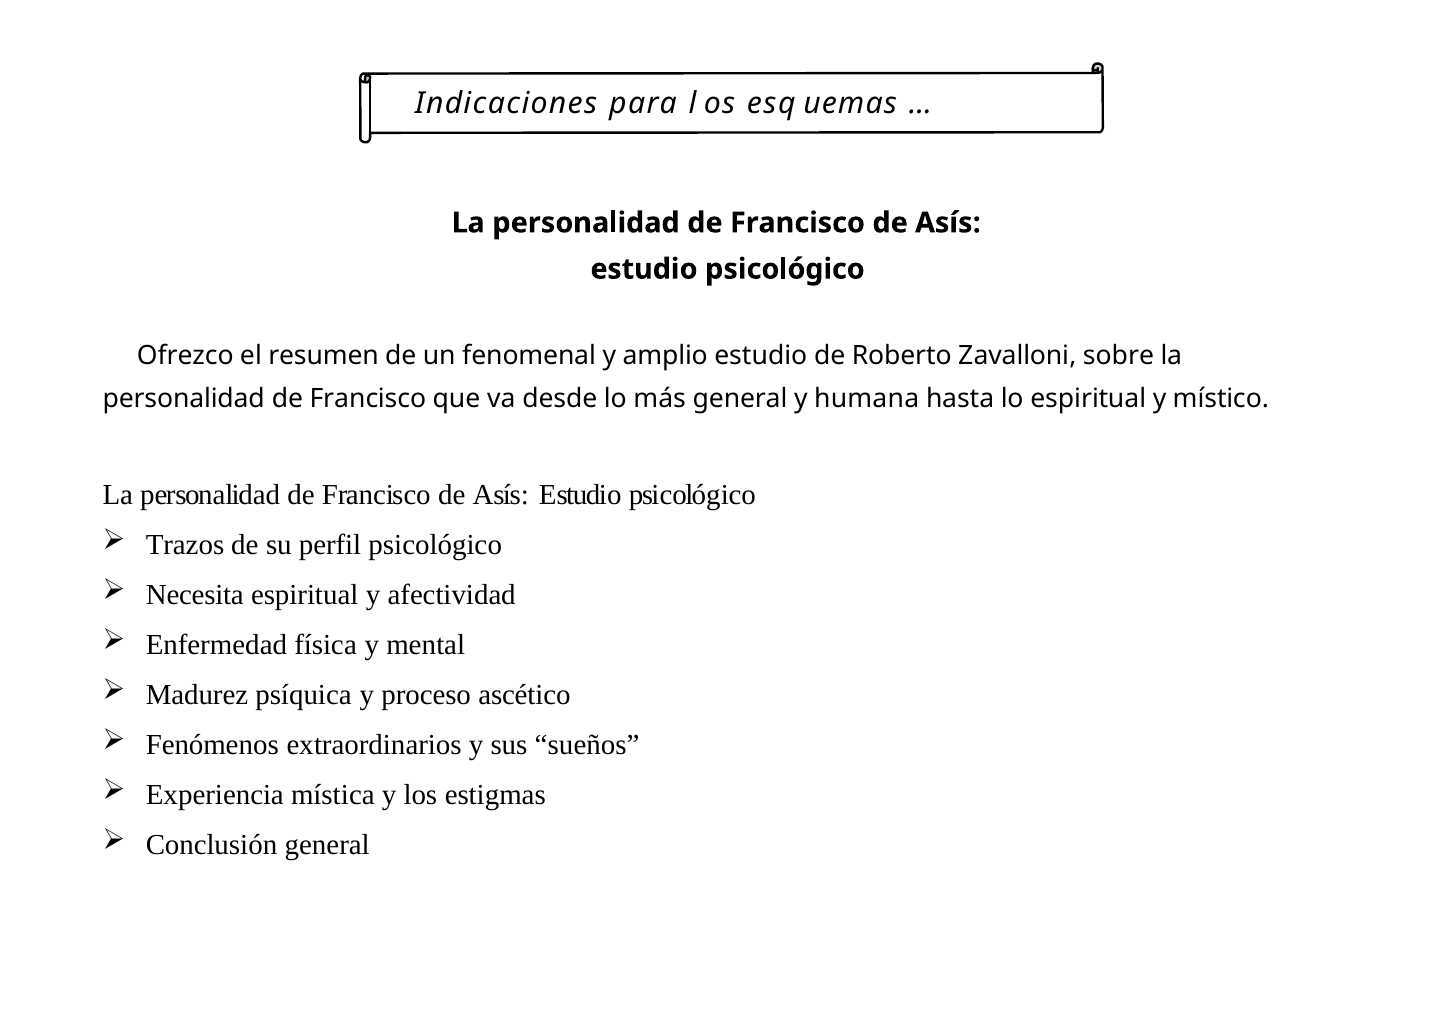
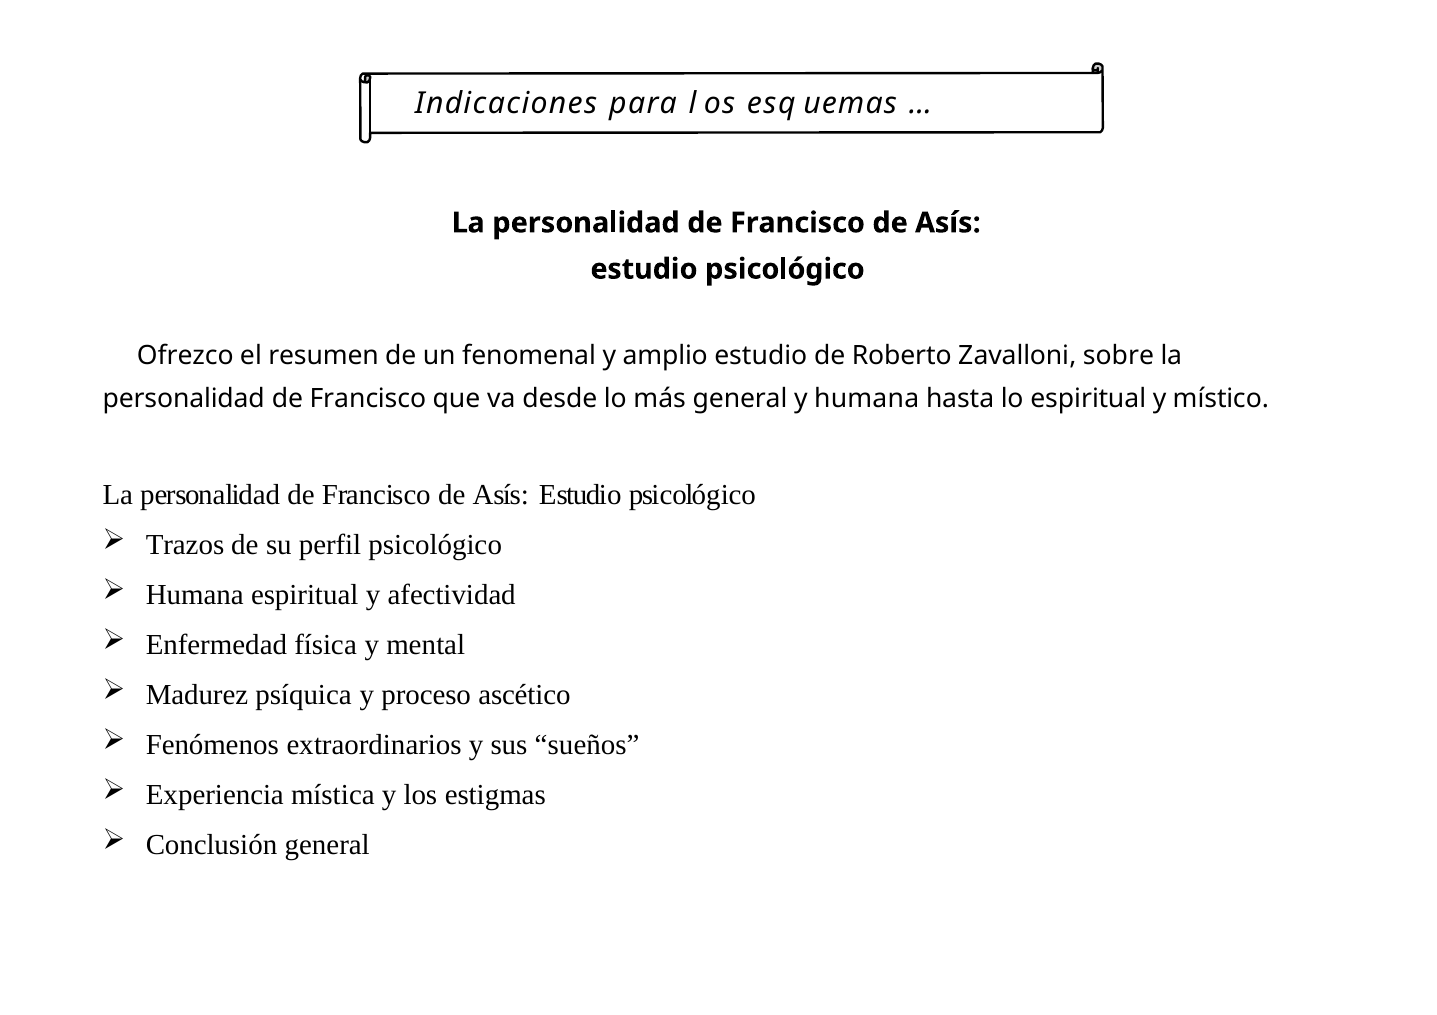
Necesita at (195, 594): Necesita -> Humana
